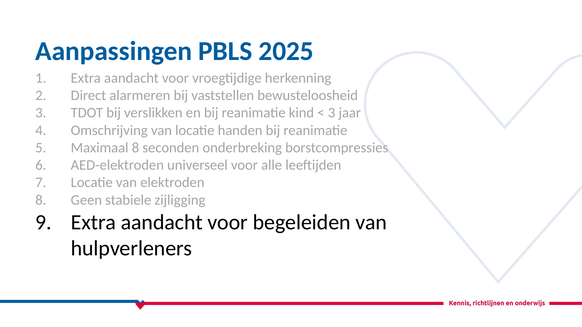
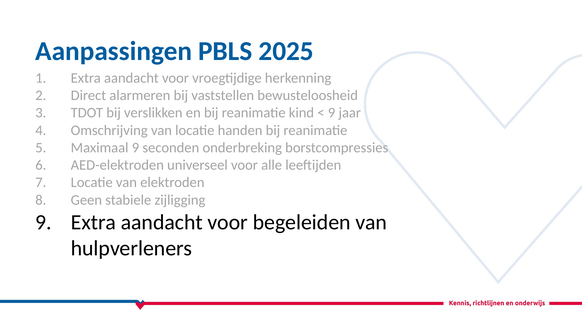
3 at (332, 113): 3 -> 9
Maximaal 8: 8 -> 9
